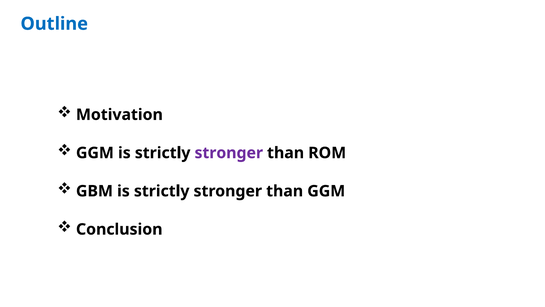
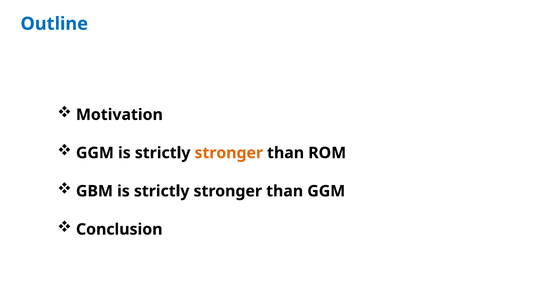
stronger at (229, 153) colour: purple -> orange
